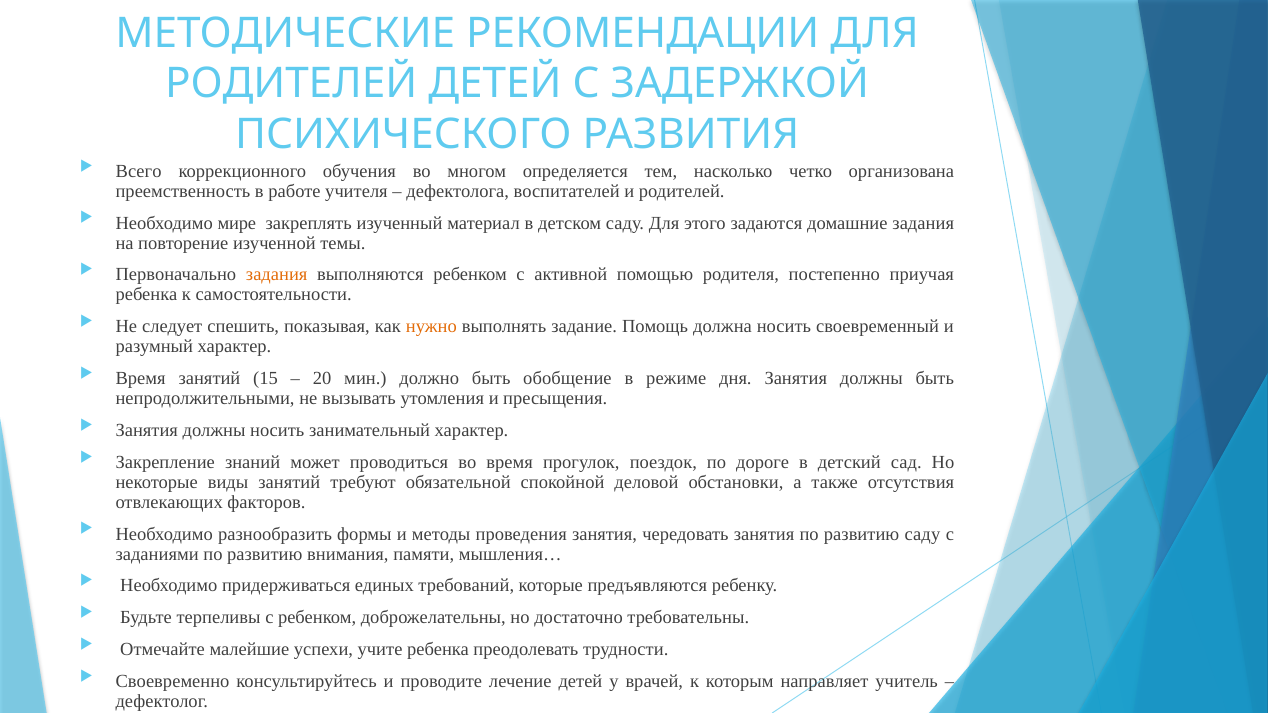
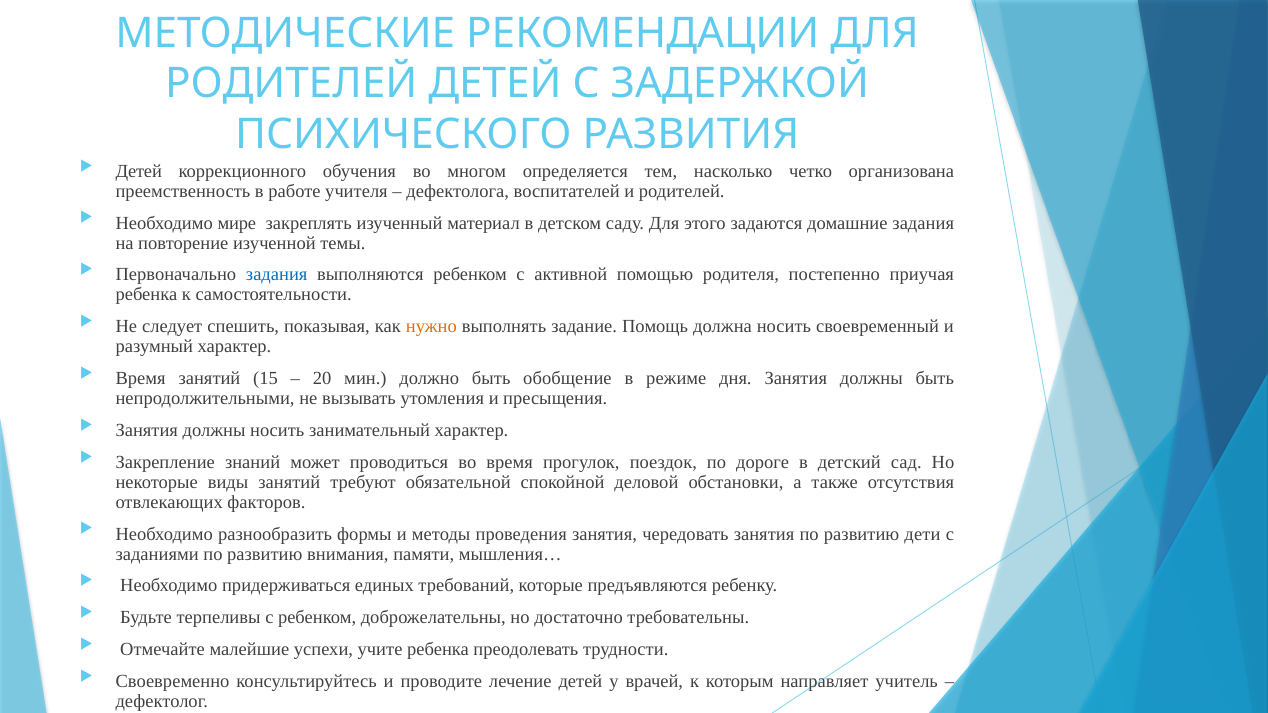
Всего at (139, 171): Всего -> Детей
задания at (277, 275) colour: orange -> blue
развитию саду: саду -> дети
